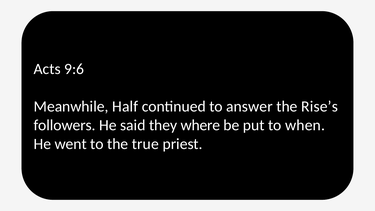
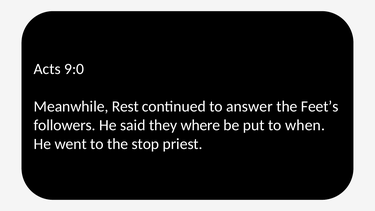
9:6: 9:6 -> 9:0
Half: Half -> Rest
Rise’s: Rise’s -> Feet’s
true: true -> stop
